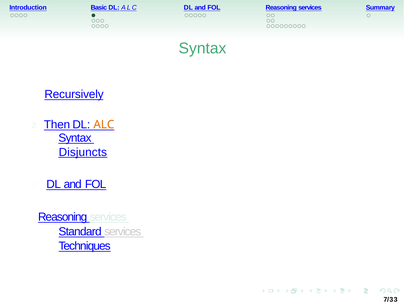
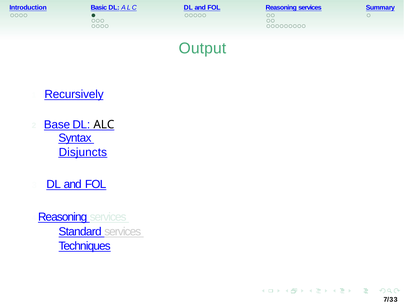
Syntax at (202, 48): Syntax -> Output
Then: Then -> Base
ALC at (104, 124) colour: orange -> black
